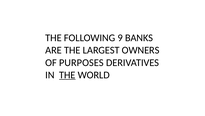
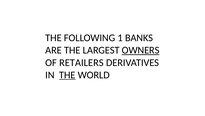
9: 9 -> 1
OWNERS underline: none -> present
PURPOSES: PURPOSES -> RETAILERS
